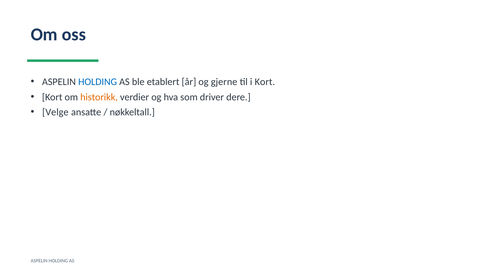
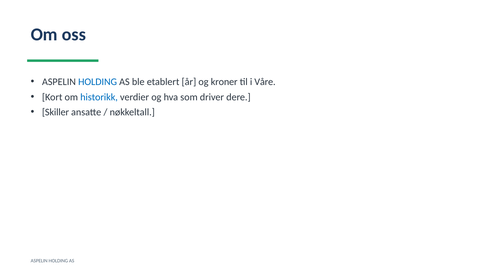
gjerne: gjerne -> kroner
i Kort: Kort -> Våre
historikk colour: orange -> blue
Velge: Velge -> Skiller
